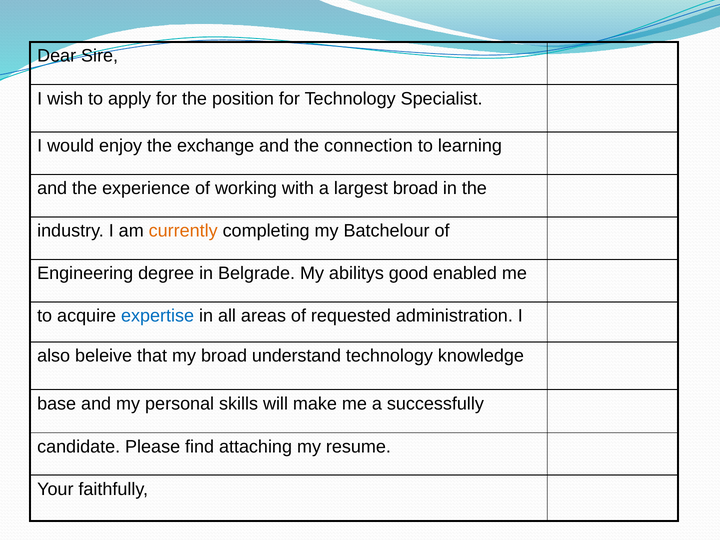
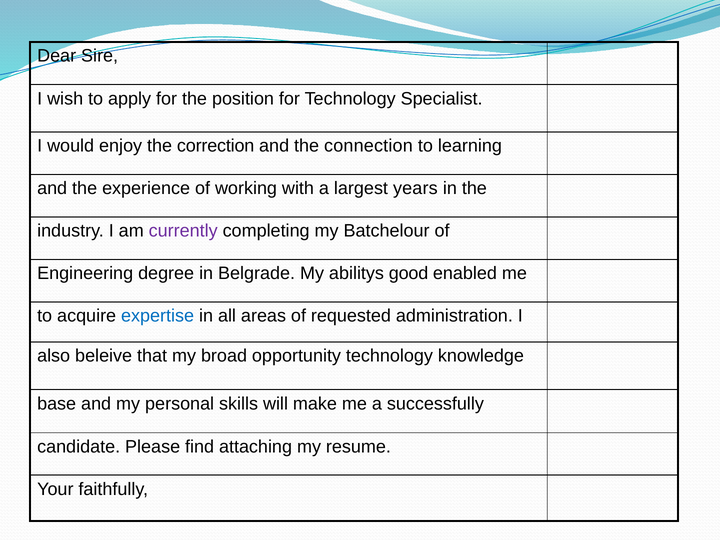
exchange: exchange -> correction
largest broad: broad -> years
currently colour: orange -> purple
understand: understand -> opportunity
